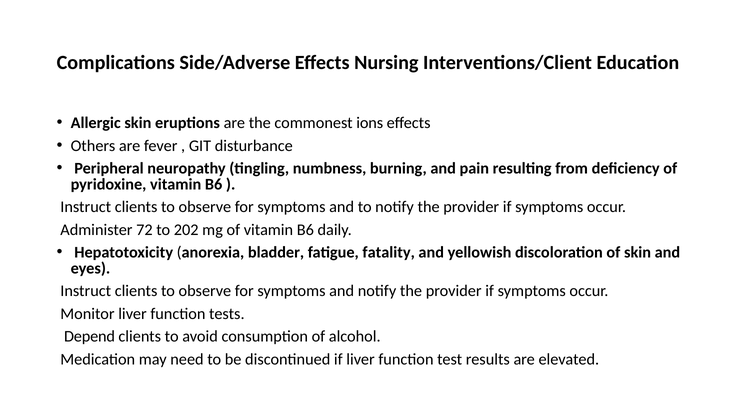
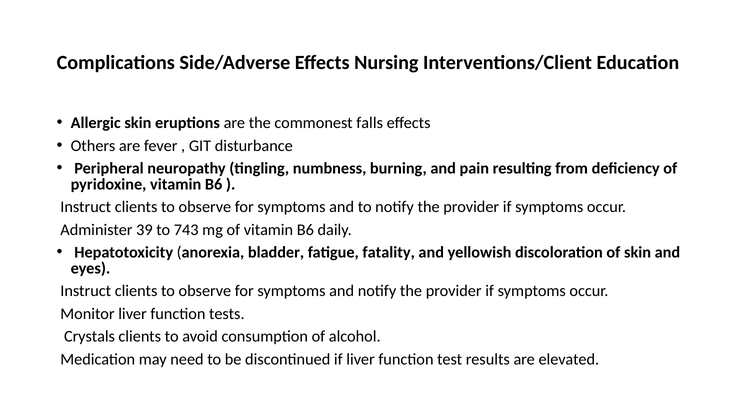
ions: ions -> falls
72: 72 -> 39
202: 202 -> 743
Depend: Depend -> Crystals
